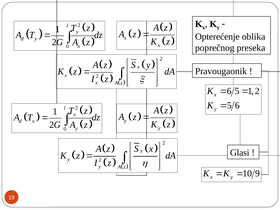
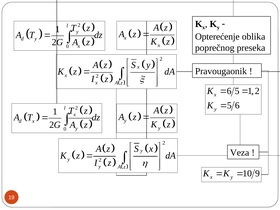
Glasi: Glasi -> Veza
